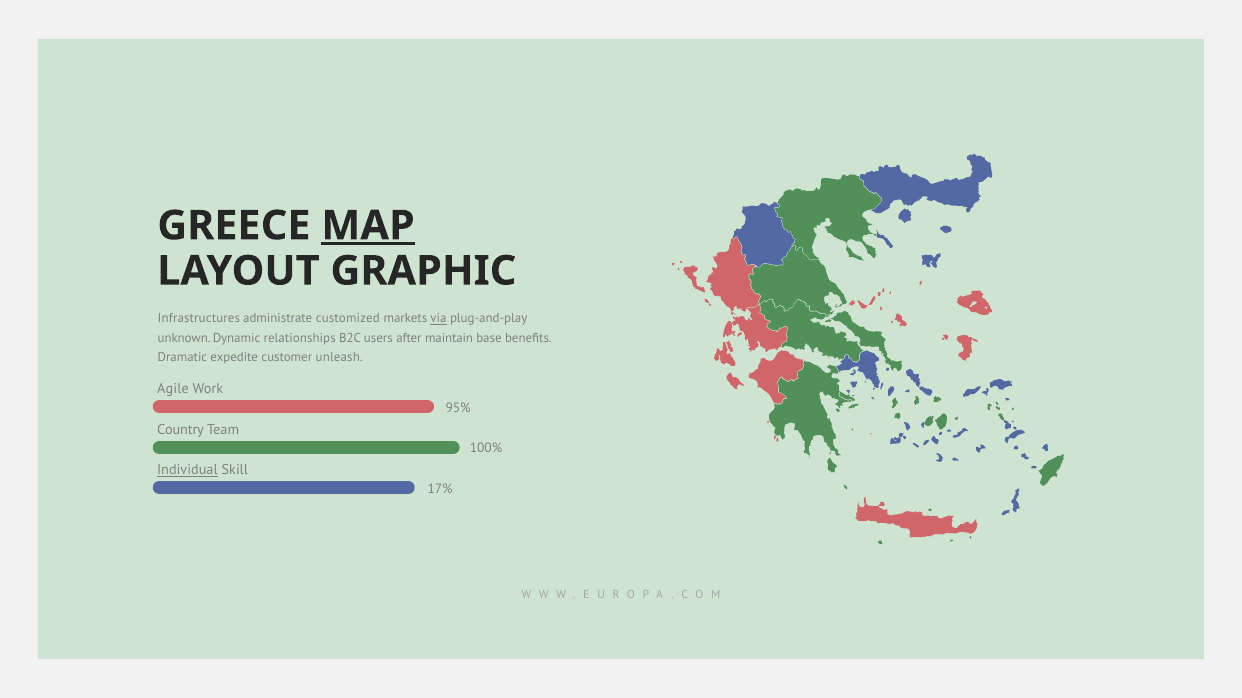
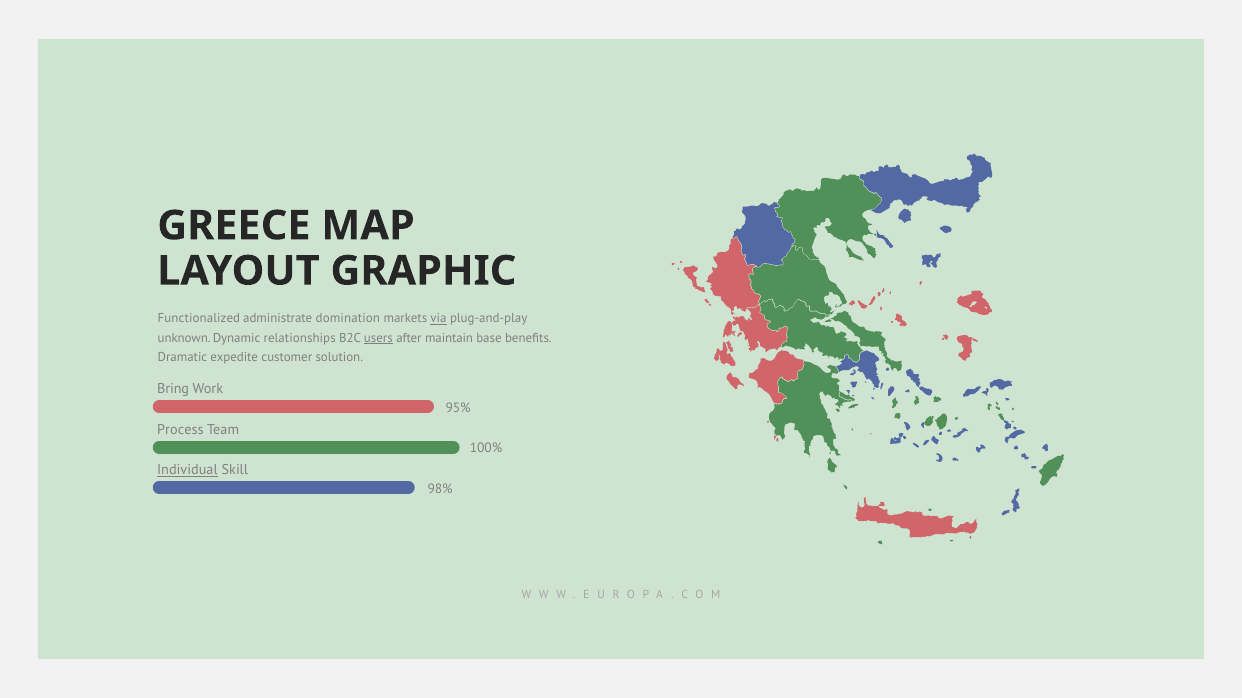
MAP underline: present -> none
Infrastructures: Infrastructures -> Functionalized
customized: customized -> domination
users underline: none -> present
unleash: unleash -> solution
Agile: Agile -> Bring
Country: Country -> Process
17%: 17% -> 98%
